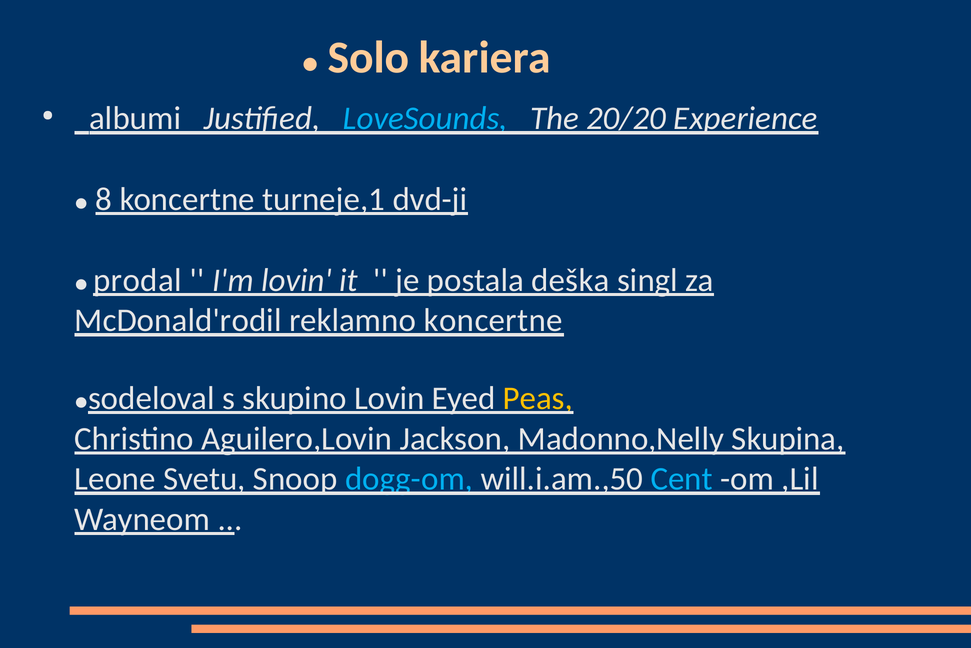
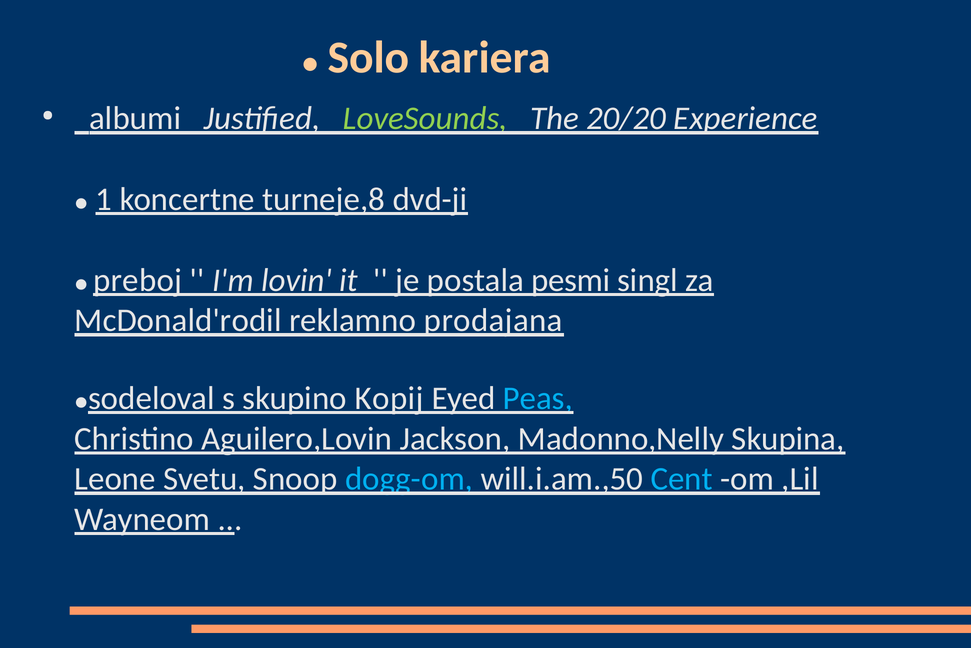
LoveSounds colour: light blue -> light green
8: 8 -> 1
turneje,1: turneje,1 -> turneje,8
prodal: prodal -> preboj
deška: deška -> pesmi
reklamno koncertne: koncertne -> prodajana
skupino Lovin: Lovin -> Kopij
Peas colour: yellow -> light blue
